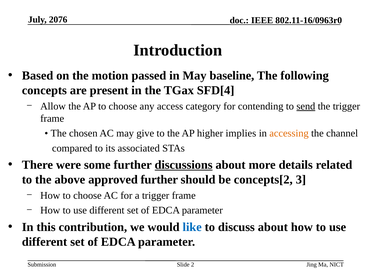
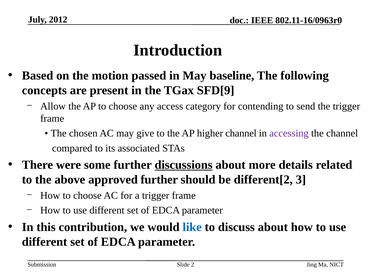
2076: 2076 -> 2012
SFD[4: SFD[4 -> SFD[9
send underline: present -> none
higher implies: implies -> channel
accessing colour: orange -> purple
concepts[2: concepts[2 -> different[2
